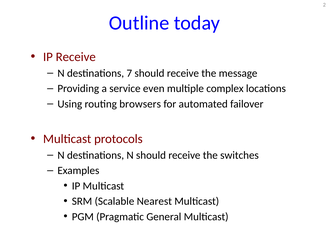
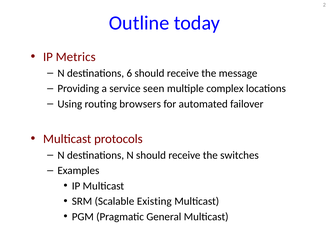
IP Receive: Receive -> Metrics
7: 7 -> 6
even: even -> seen
Nearest: Nearest -> Existing
